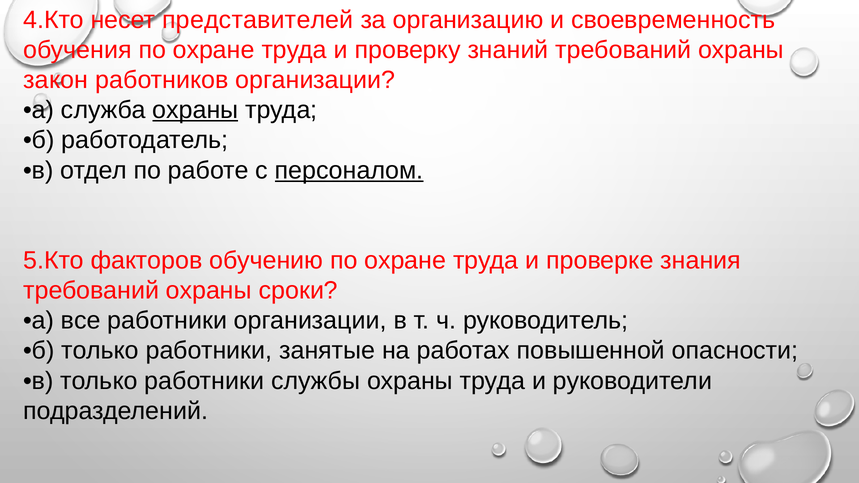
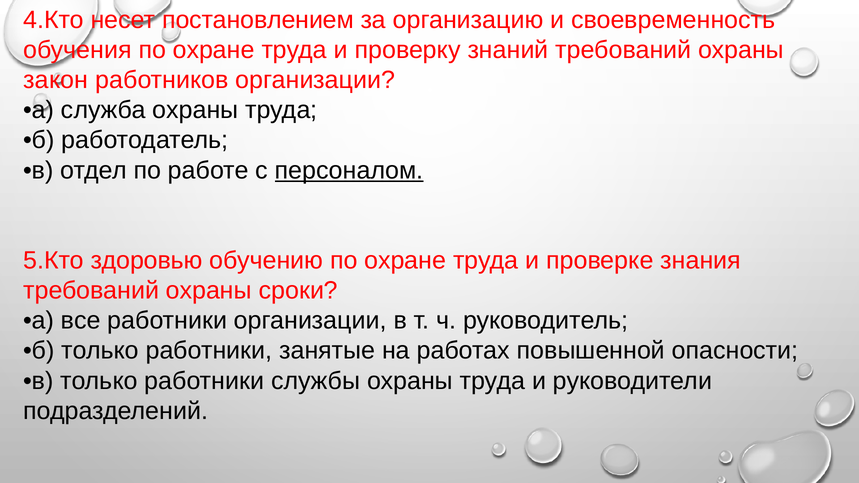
представителей: представителей -> постановлением
охраны at (195, 110) underline: present -> none
факторов: факторов -> здоровью
